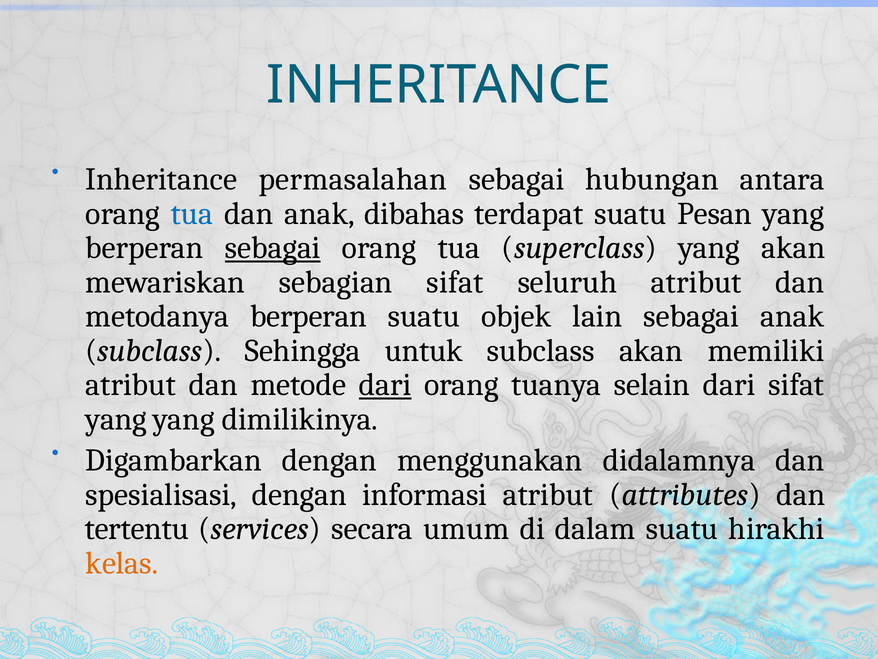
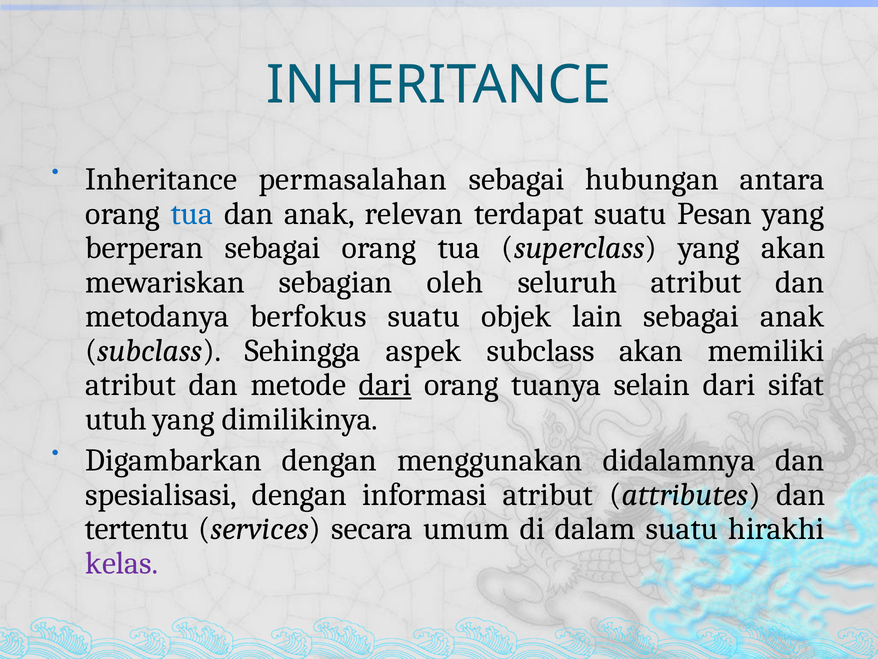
dibahas: dibahas -> relevan
sebagai at (273, 248) underline: present -> none
sebagian sifat: sifat -> oleh
metodanya berperan: berperan -> berfokus
untuk: untuk -> aspek
yang at (116, 419): yang -> utuh
kelas colour: orange -> purple
